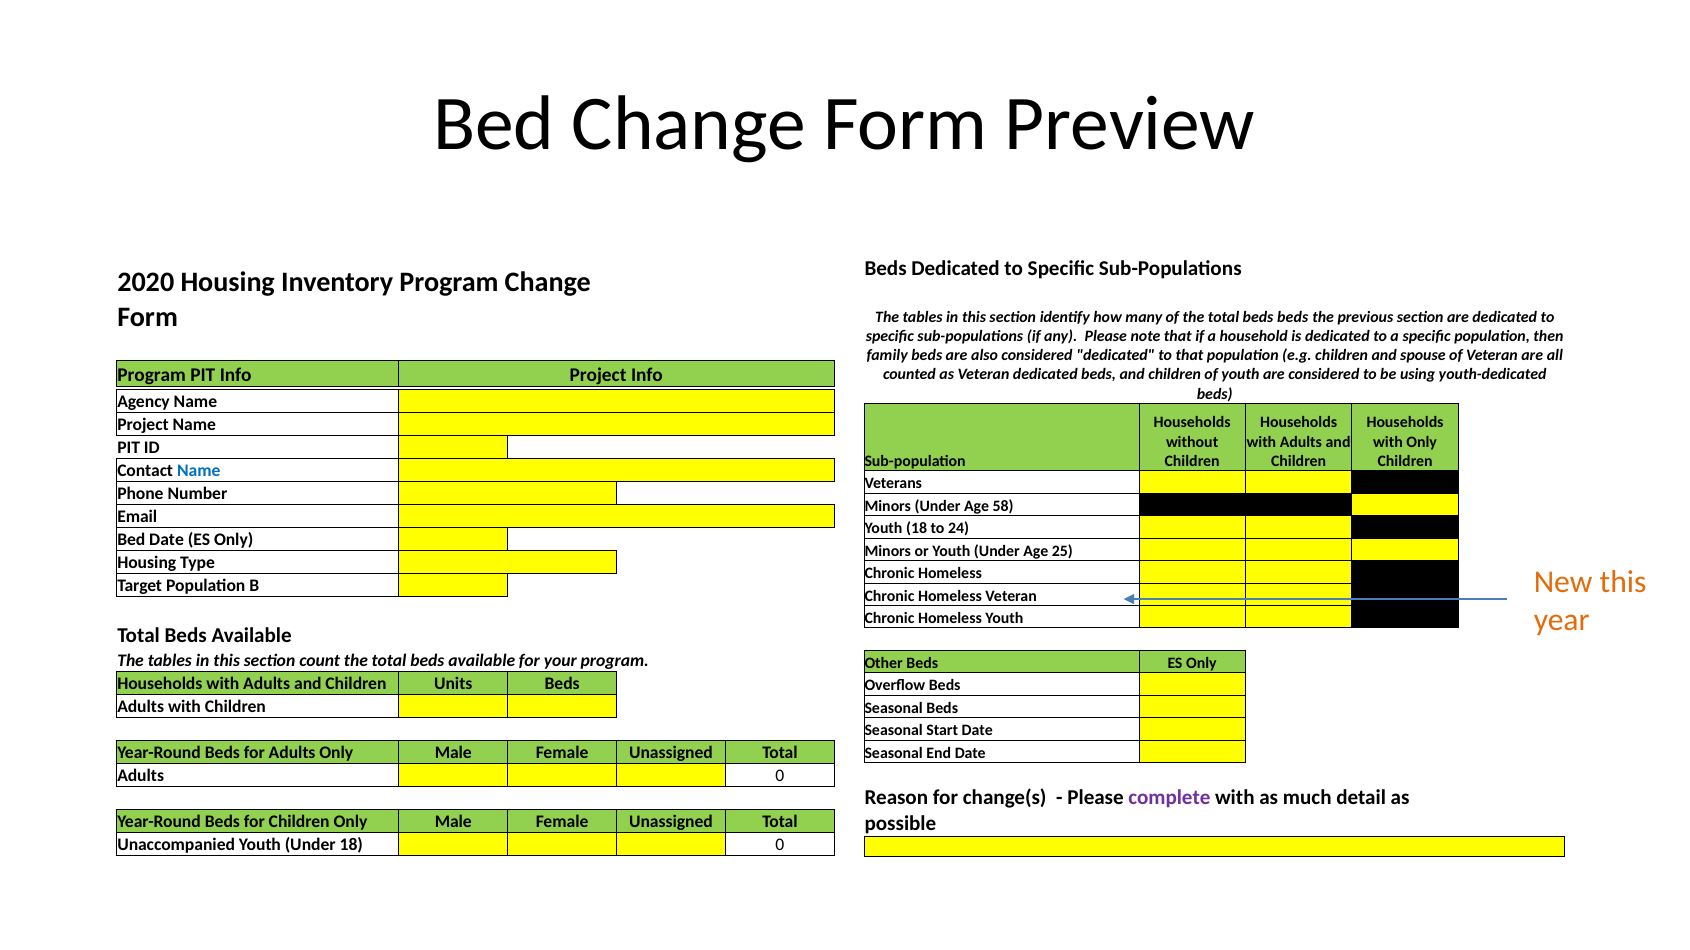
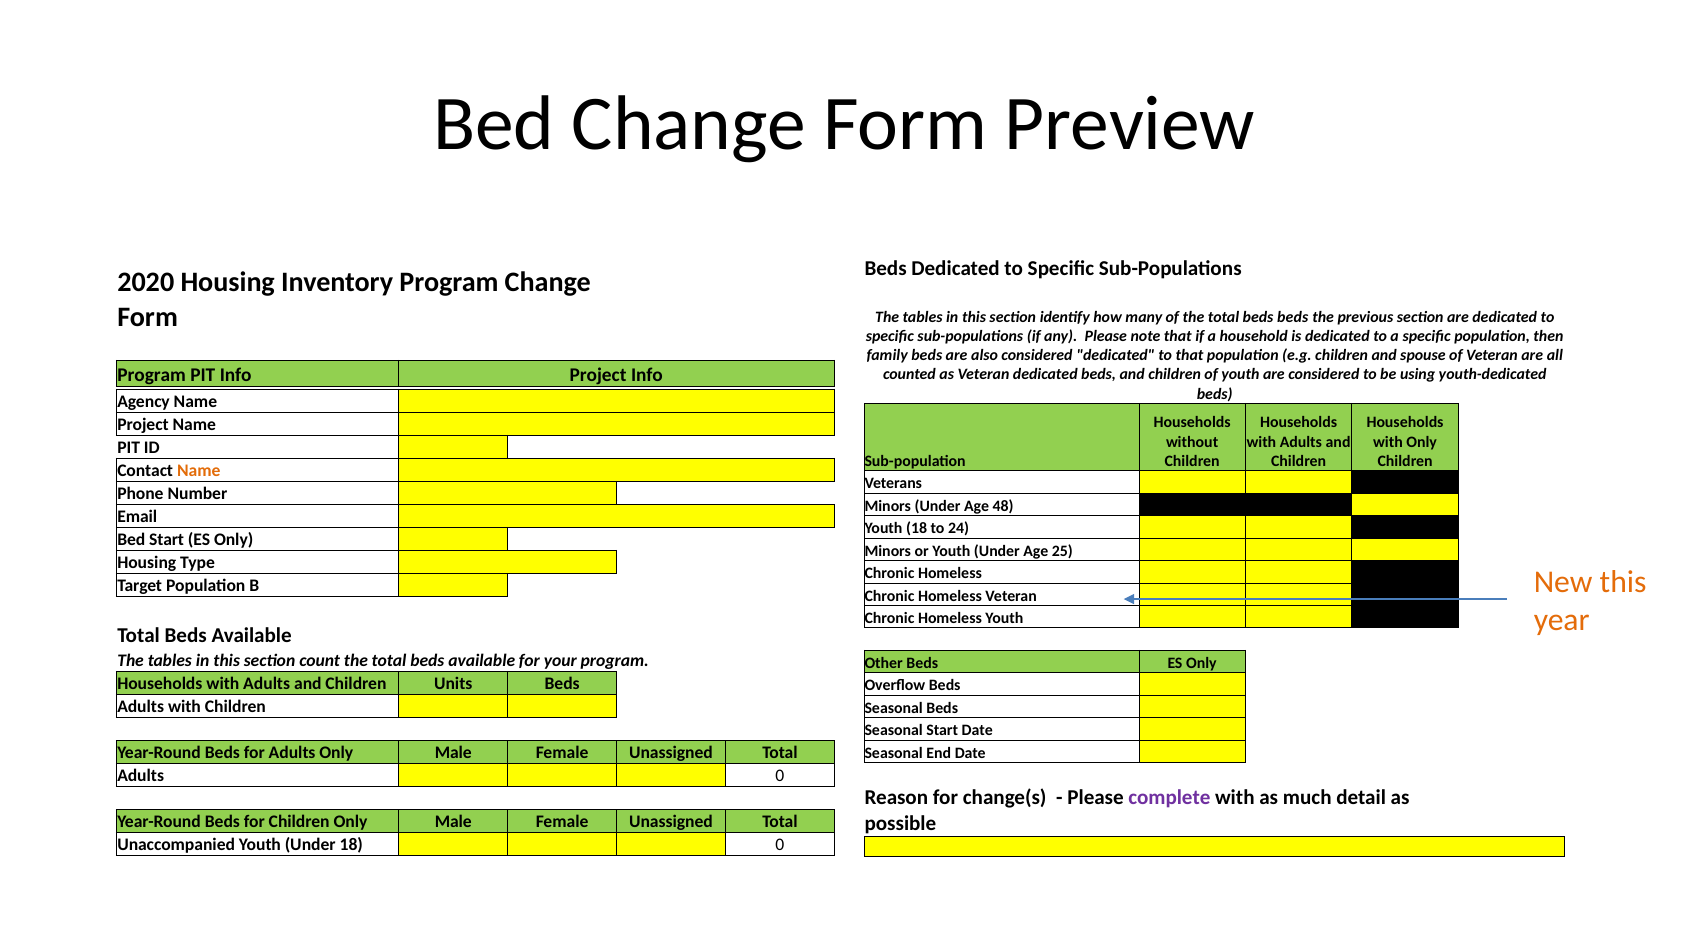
Name at (199, 471) colour: blue -> orange
58: 58 -> 48
Bed Date: Date -> Start
